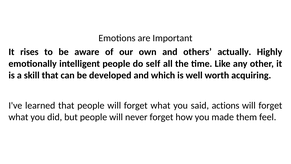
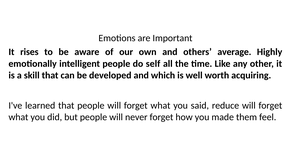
actually: actually -> average
actions: actions -> reduce
